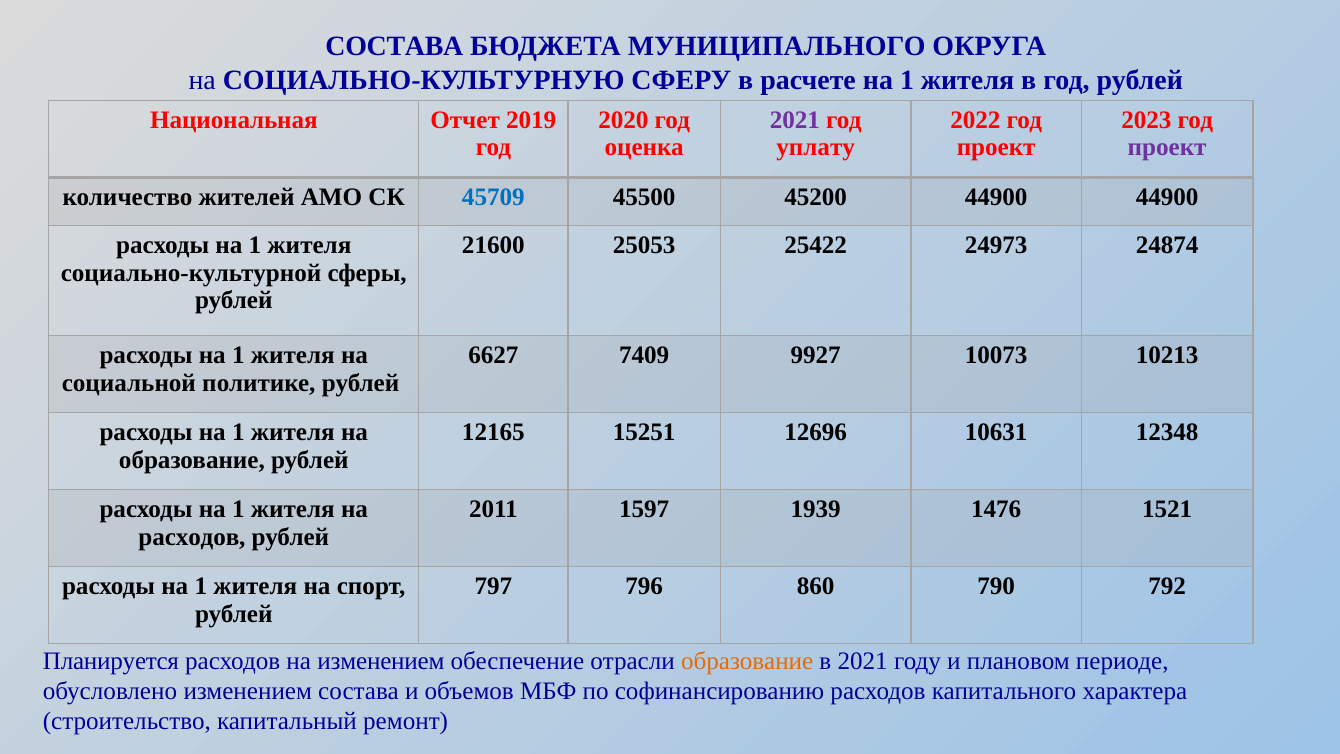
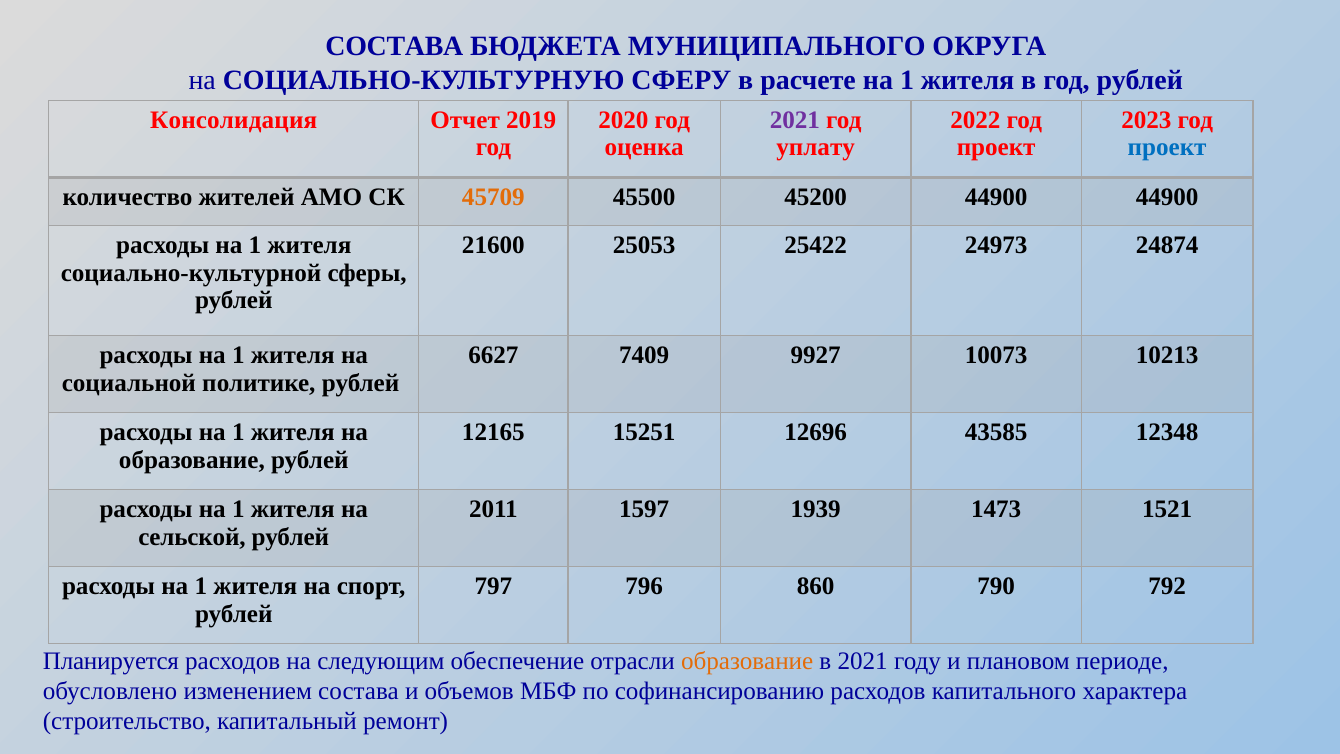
Национальная: Национальная -> Консолидация
проект at (1167, 148) colour: purple -> blue
45709 colour: blue -> orange
10631: 10631 -> 43585
1476: 1476 -> 1473
расходов at (192, 537): расходов -> сельской
на изменением: изменением -> следующим
